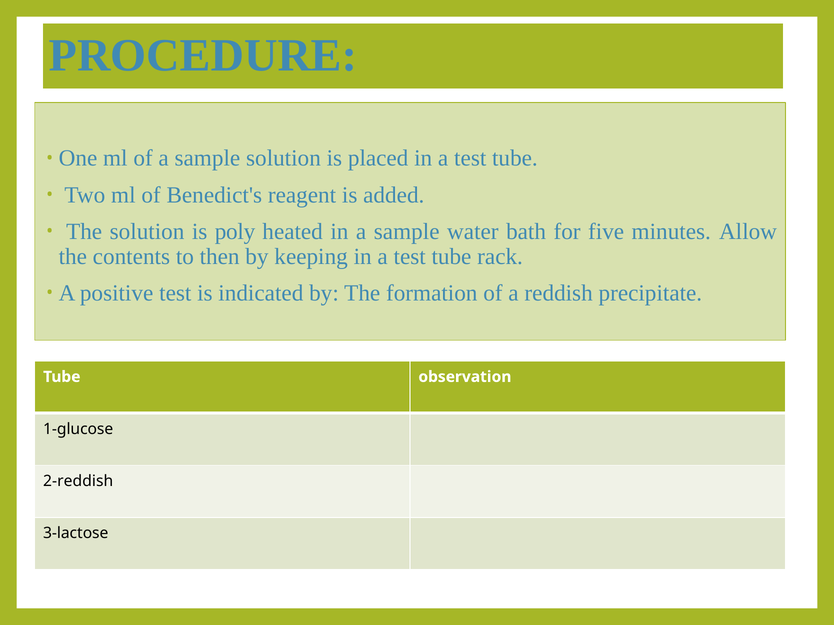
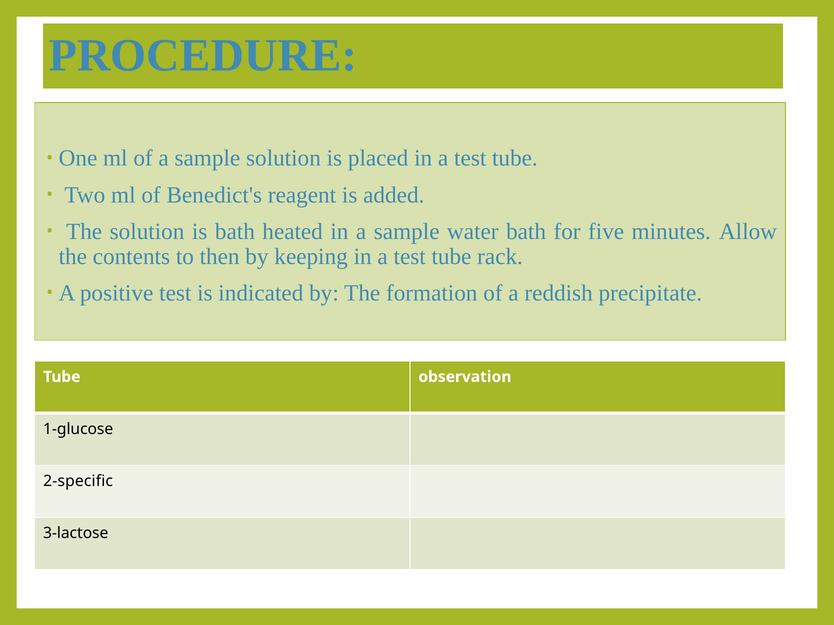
is poly: poly -> bath
2-reddish: 2-reddish -> 2-specific
